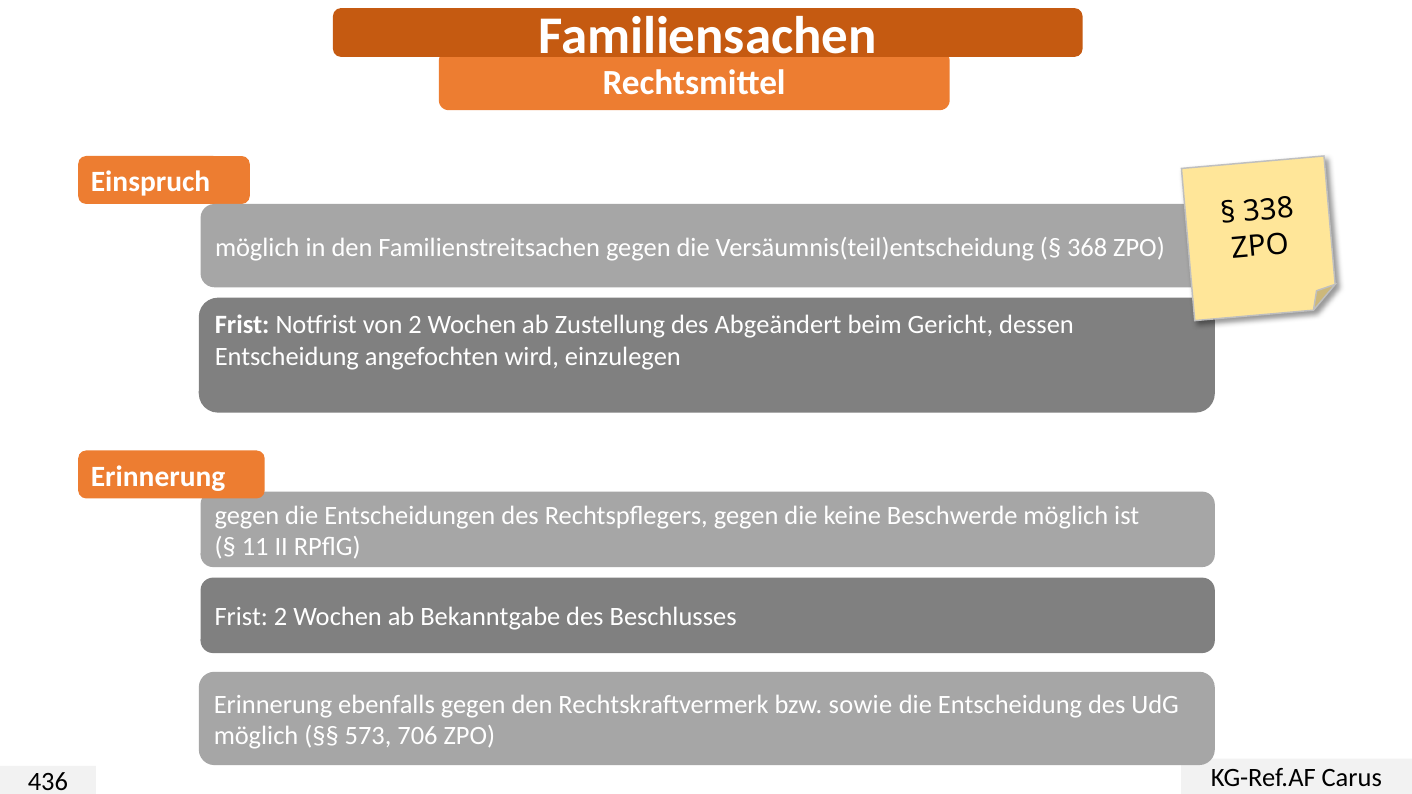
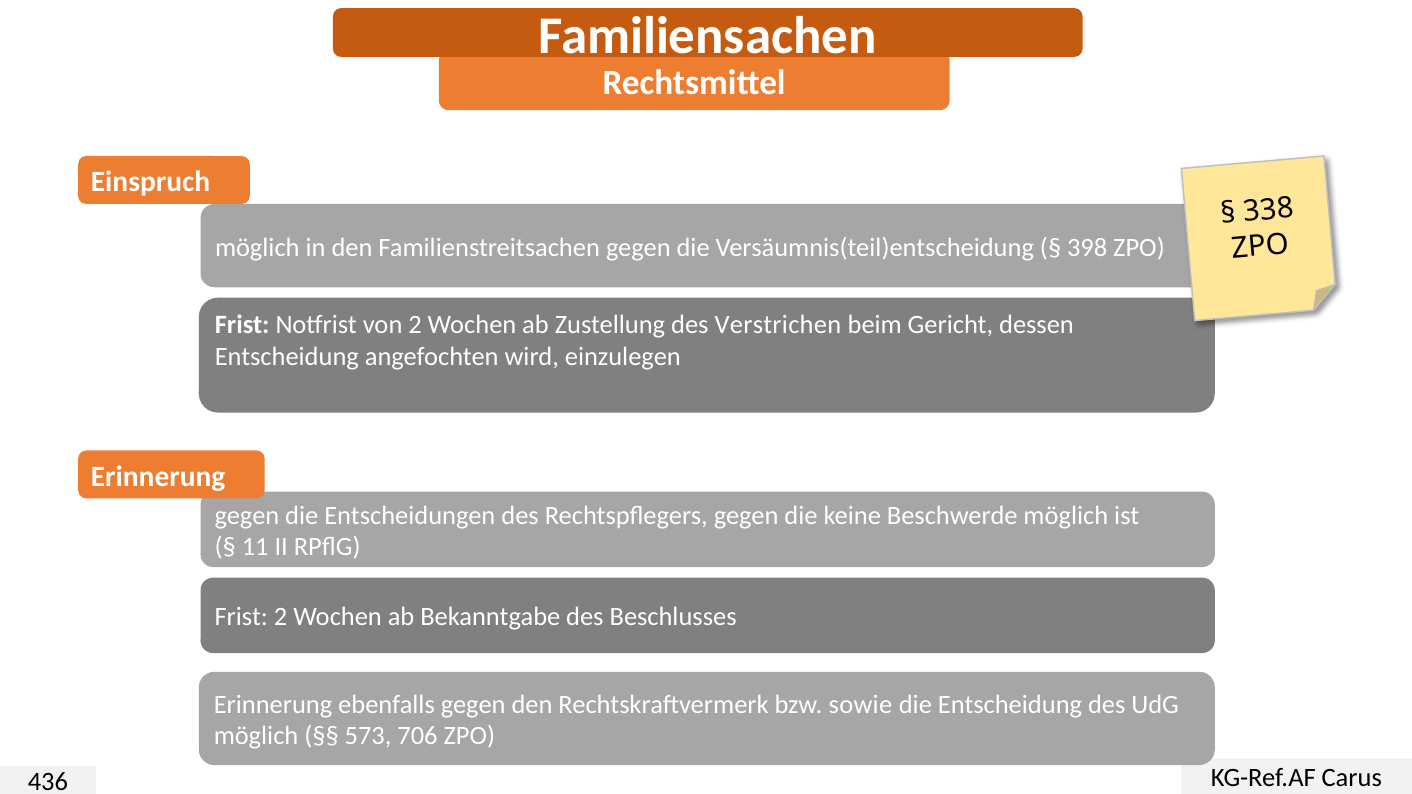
368: 368 -> 398
Abgeändert: Abgeändert -> Verstrichen
